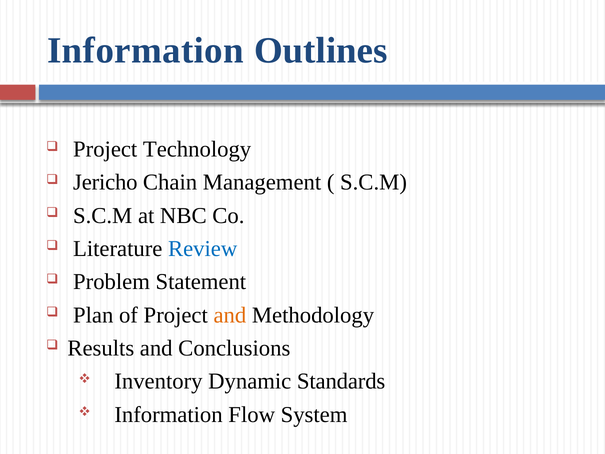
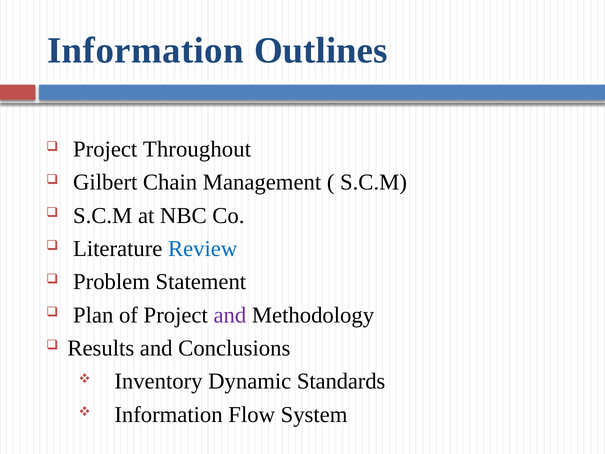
Technology: Technology -> Throughout
Jericho: Jericho -> Gilbert
and at (230, 315) colour: orange -> purple
